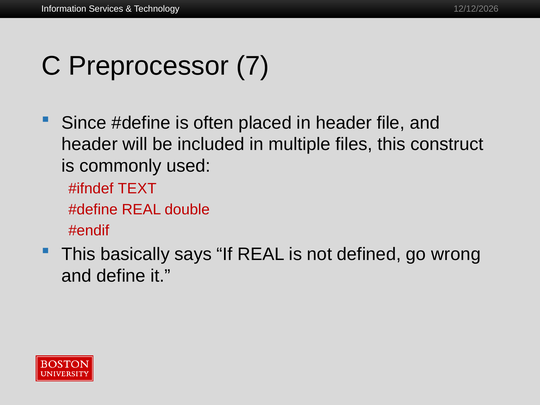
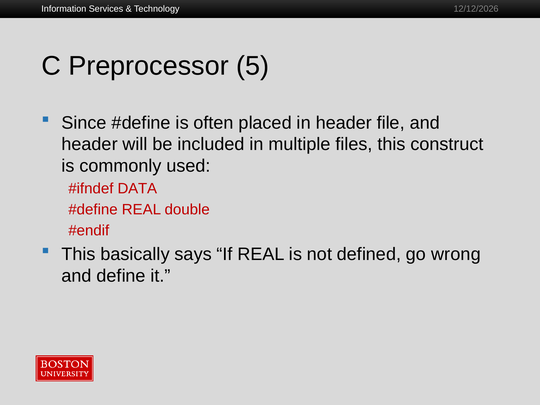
7: 7 -> 5
TEXT: TEXT -> DATA
